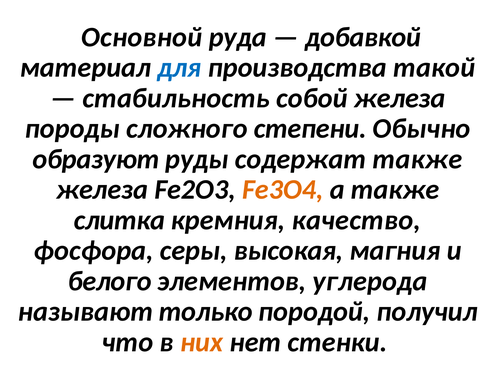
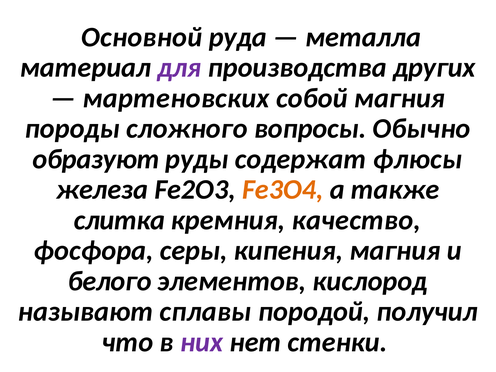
добавкой: добавкой -> металла
для colour: blue -> purple
такой: такой -> других
стабильность: стабильность -> мартеновских
собой железа: железа -> магния
степени: степени -> вопросы
содержат также: также -> флюсы
высокая: высокая -> кипения
углерода: углерода -> кислород
только: только -> сплавы
них colour: orange -> purple
